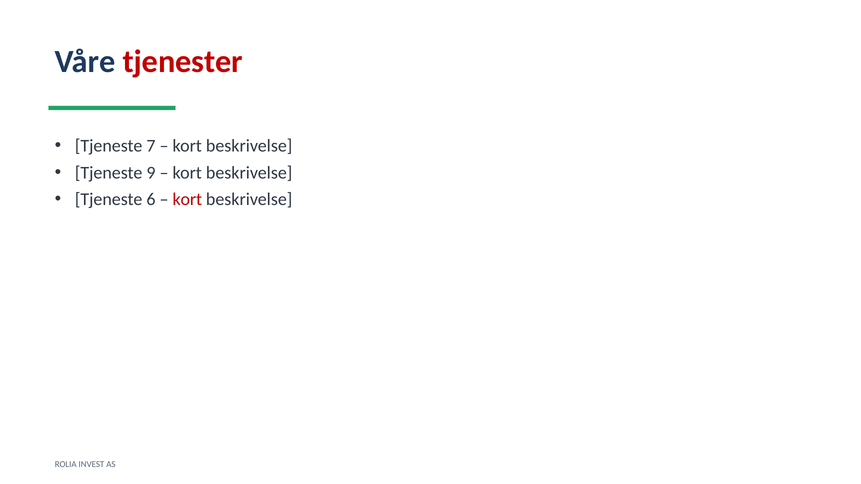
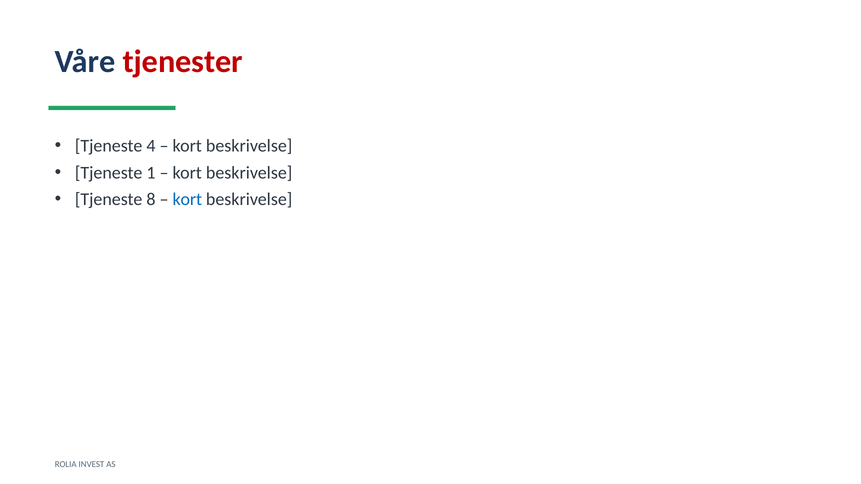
7: 7 -> 4
9: 9 -> 1
6: 6 -> 8
kort at (187, 200) colour: red -> blue
